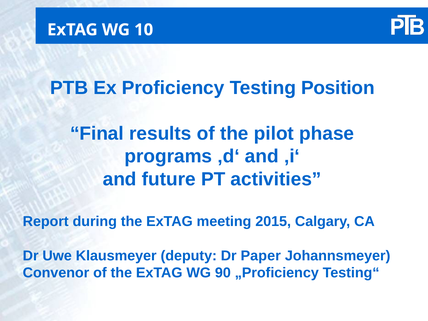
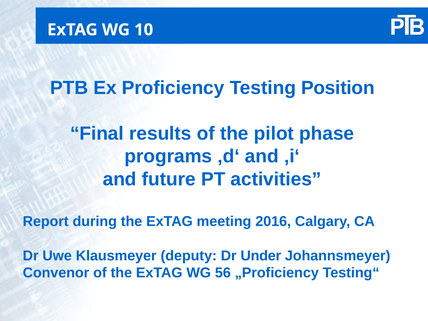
2015: 2015 -> 2016
Paper: Paper -> Under
90: 90 -> 56
